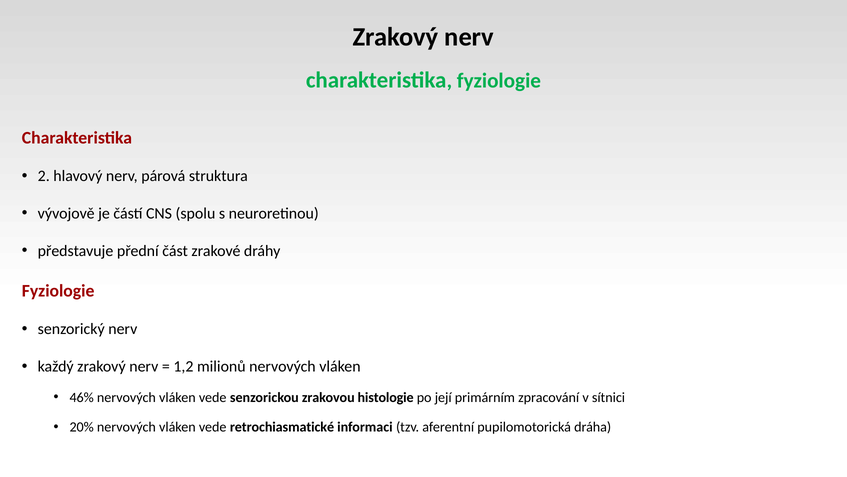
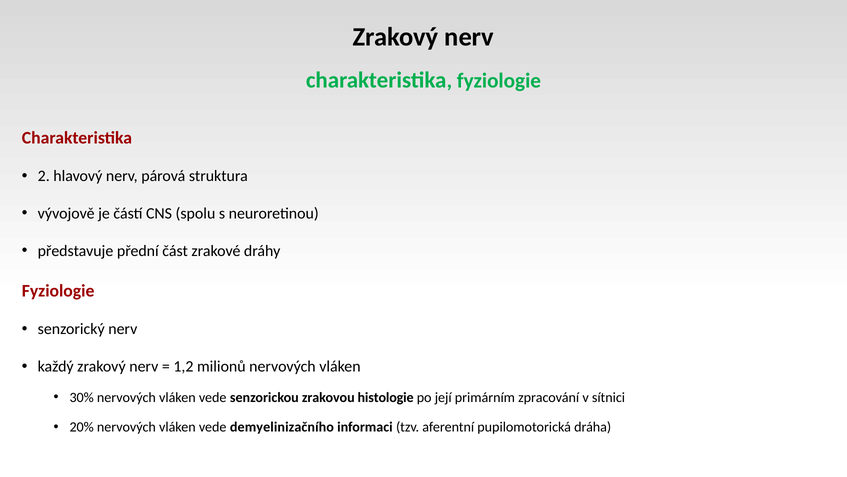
46%: 46% -> 30%
retrochiasmatické: retrochiasmatické -> demyelinizačního
